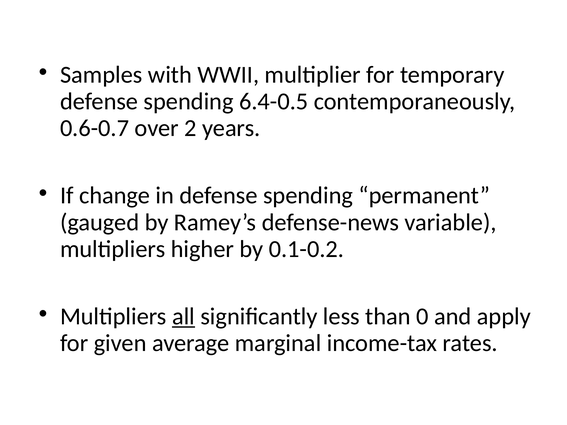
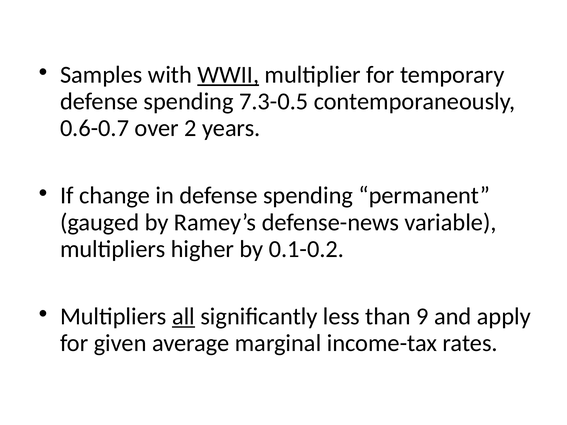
WWII underline: none -> present
6.4-0.5: 6.4-0.5 -> 7.3-0.5
0: 0 -> 9
